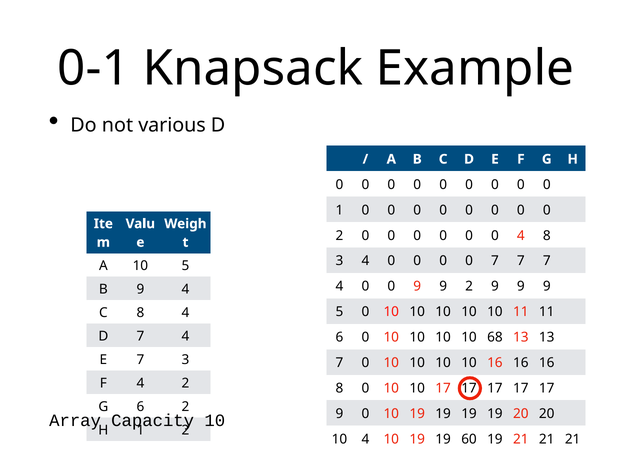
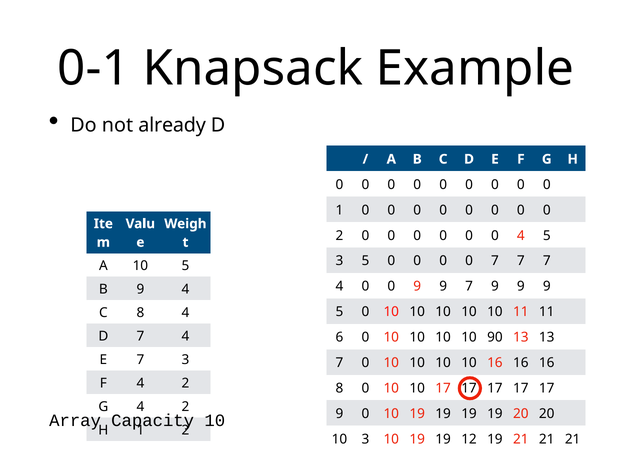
various: various -> already
4 8: 8 -> 5
3 4: 4 -> 5
9 2: 2 -> 7
68: 68 -> 90
G 6: 6 -> 4
10 4: 4 -> 3
60: 60 -> 12
